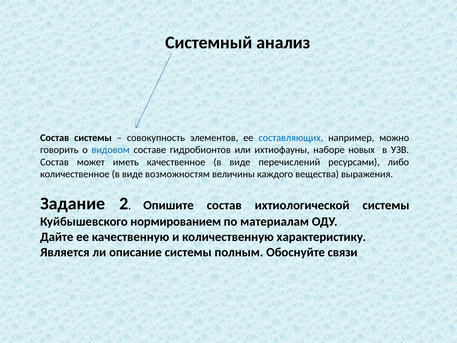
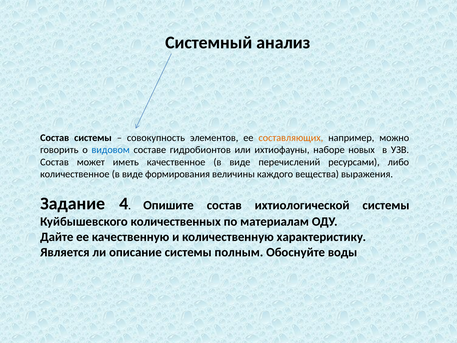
составляющих colour: blue -> orange
возможностям: возможностям -> формирования
2: 2 -> 4
нормированием: нормированием -> количественных
связи: связи -> воды
